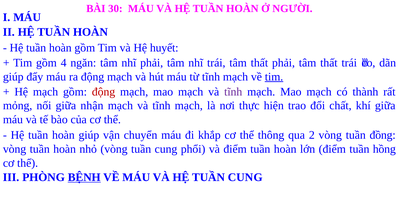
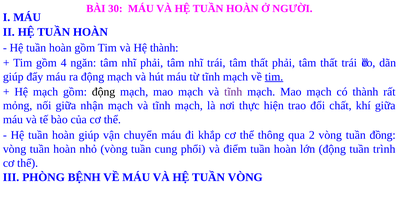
Hệ huyết: huyết -> thành
động at (104, 92) colour: red -> black
lớn điểm: điểm -> động
hồng: hồng -> trình
BỆNH underline: present -> none
HỆ TUẦN CUNG: CUNG -> VÒNG
